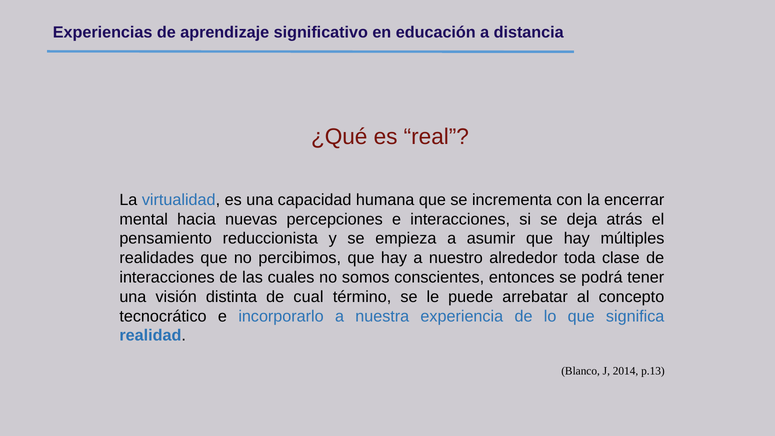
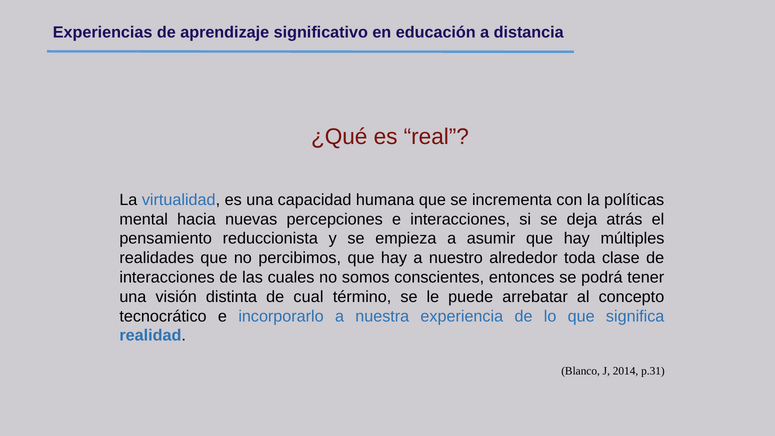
encerrar: encerrar -> políticas
p.13: p.13 -> p.31
